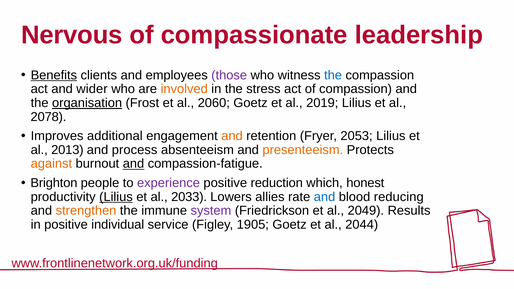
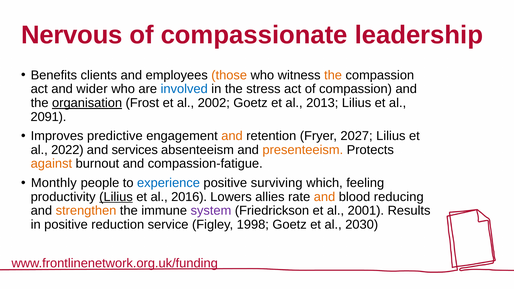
Benefits underline: present -> none
those colour: purple -> orange
the at (333, 75) colour: blue -> orange
involved colour: orange -> blue
2060: 2060 -> 2002
2019: 2019 -> 2013
2078: 2078 -> 2091
additional: additional -> predictive
2053: 2053 -> 2027
2013: 2013 -> 2022
process: process -> services
and at (133, 164) underline: present -> none
Brighton: Brighton -> Monthly
experience colour: purple -> blue
reduction: reduction -> surviving
honest: honest -> feeling
2033: 2033 -> 2016
and at (325, 197) colour: blue -> orange
2049: 2049 -> 2001
individual: individual -> reduction
1905: 1905 -> 1998
2044: 2044 -> 2030
